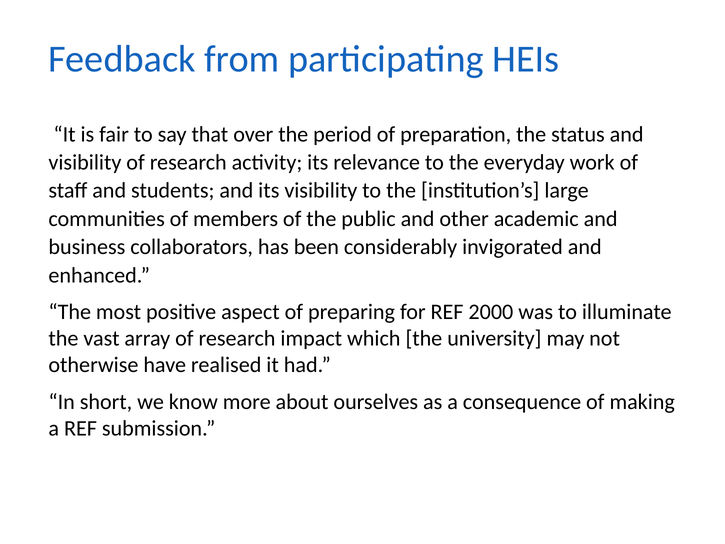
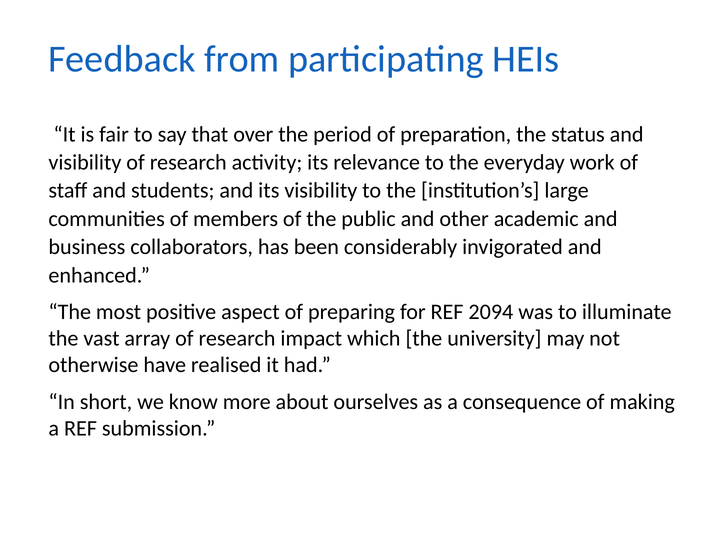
2000: 2000 -> 2094
